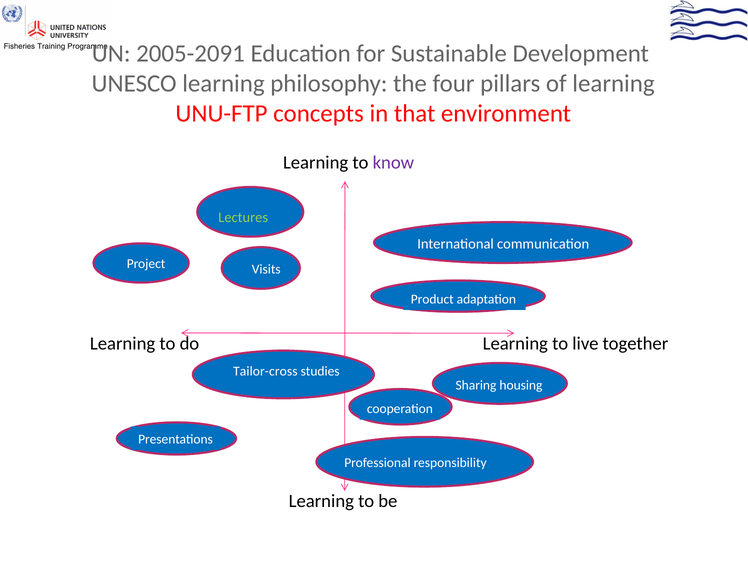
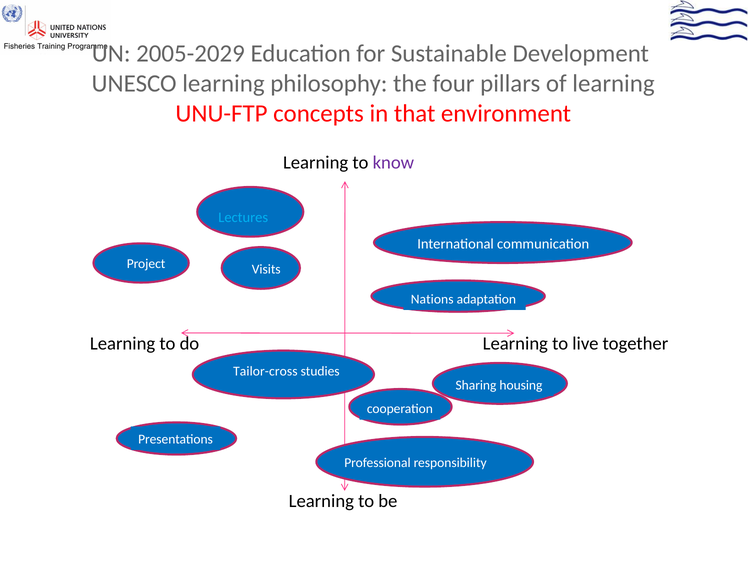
2005-2091: 2005-2091 -> 2005-2029
Lectures colour: light green -> light blue
Product: Product -> Nations
